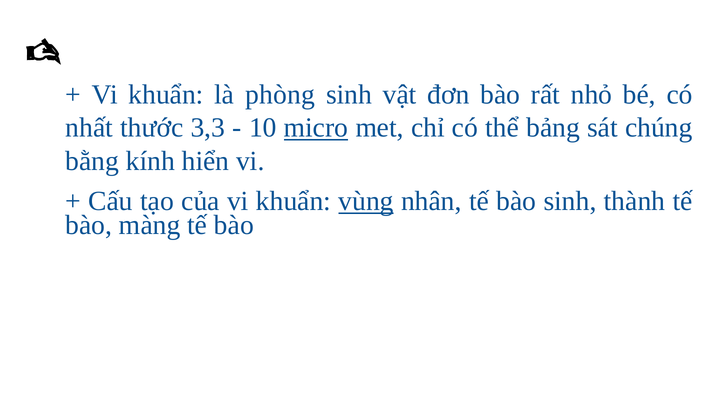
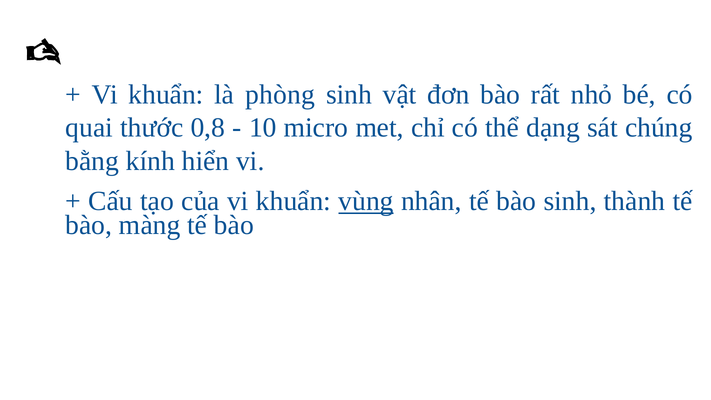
nhất: nhất -> quai
3,3: 3,3 -> 0,8
micro underline: present -> none
bảng: bảng -> dạng
